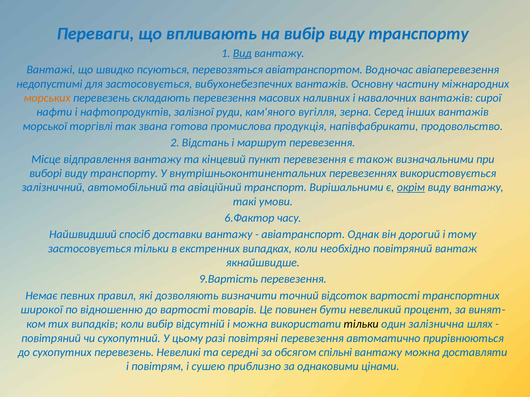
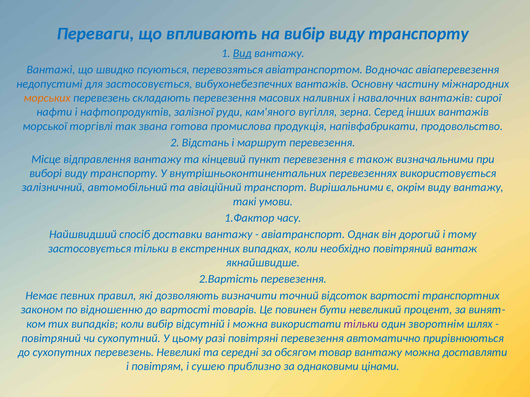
окрім underline: present -> none
6.Фактор: 6.Фактор -> 1.Фактор
9.Вартість: 9.Вартість -> 2.Вартість
широкої: широкої -> законом
тільки at (361, 324) colour: black -> purple
залізнична: залізнична -> зворотнім
спільні: спільні -> товар
